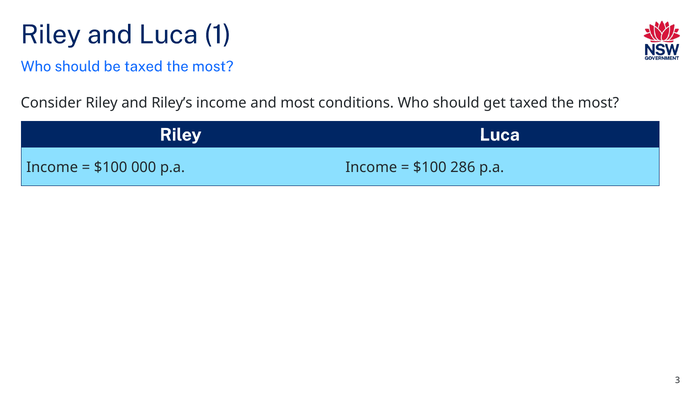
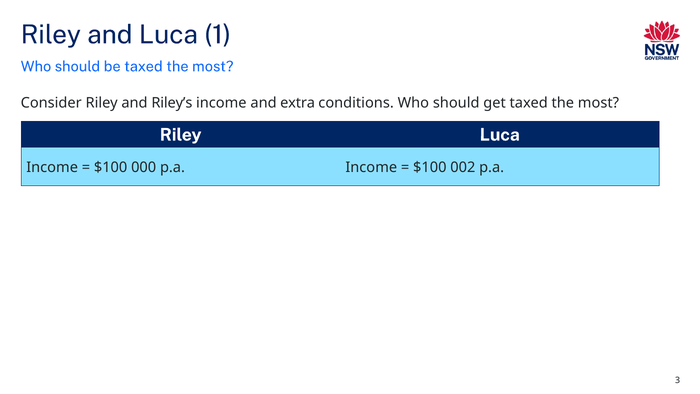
and most: most -> extra
286: 286 -> 002
